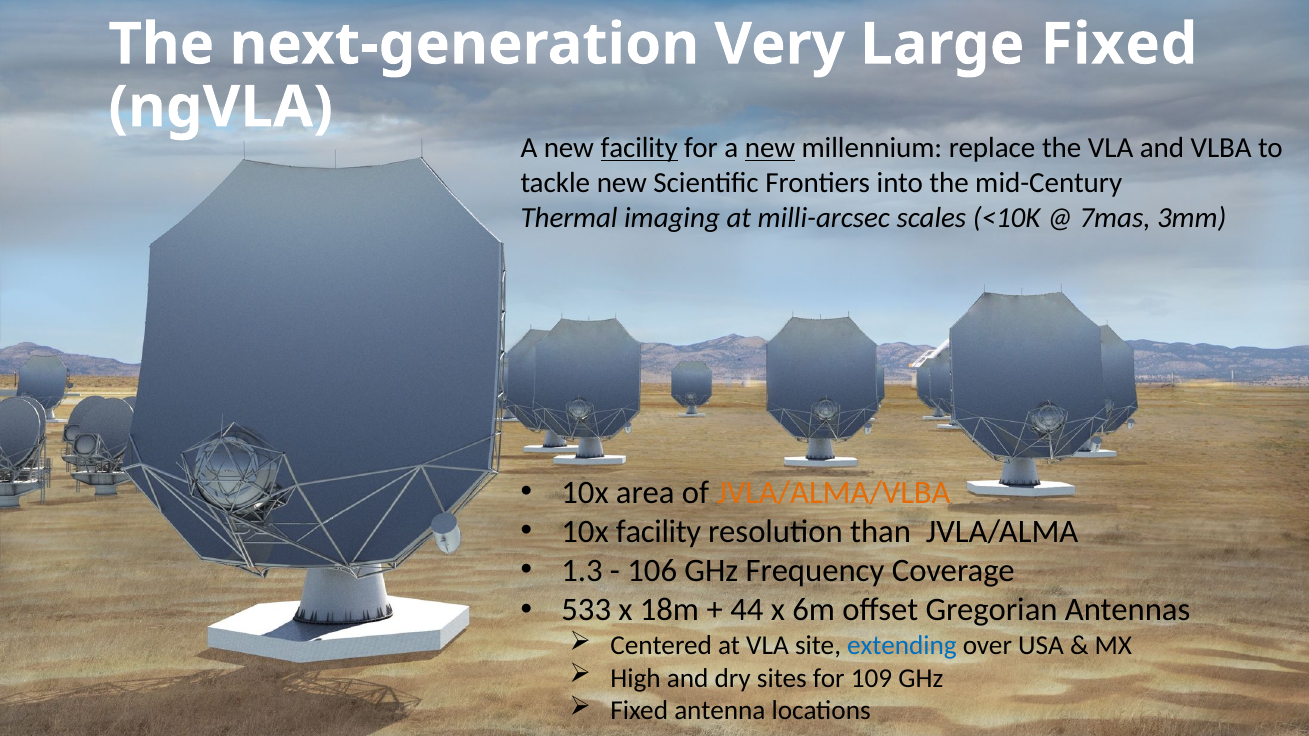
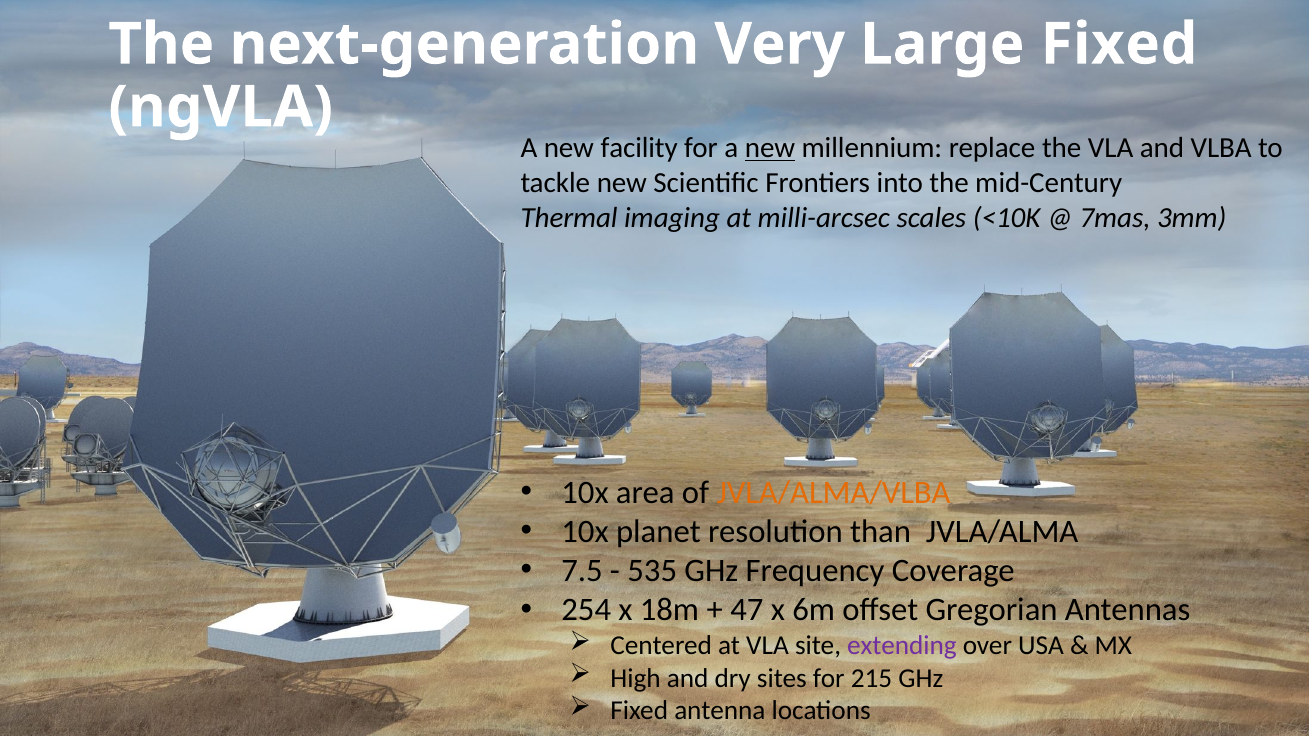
facility at (639, 148) underline: present -> none
10x facility: facility -> planet
1.3: 1.3 -> 7.5
106: 106 -> 535
533: 533 -> 254
44: 44 -> 47
extending colour: blue -> purple
109: 109 -> 215
